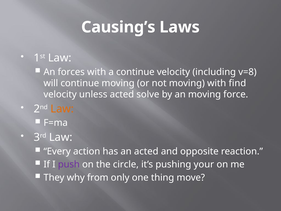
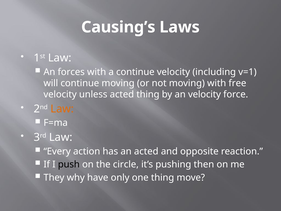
v=8: v=8 -> v=1
find: find -> free
acted solve: solve -> thing
an moving: moving -> velocity
push colour: purple -> black
your: your -> then
from: from -> have
